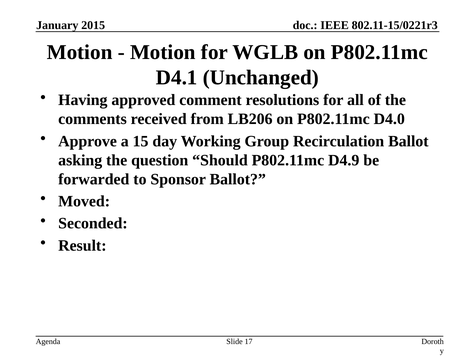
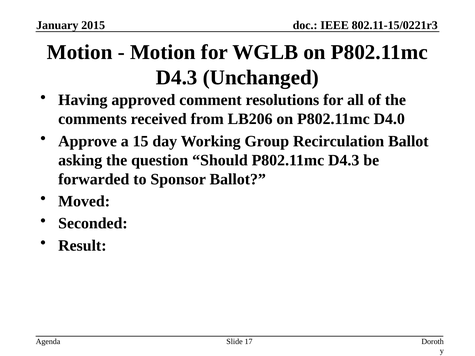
D4.1 at (177, 77): D4.1 -> D4.3
Should P802.11mc D4.9: D4.9 -> D4.3
